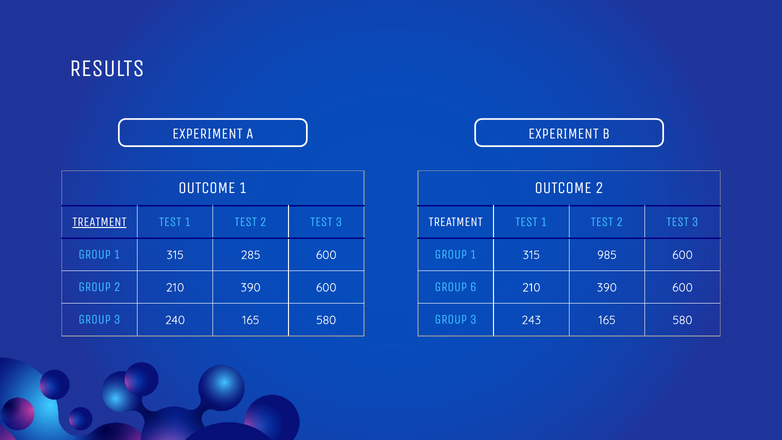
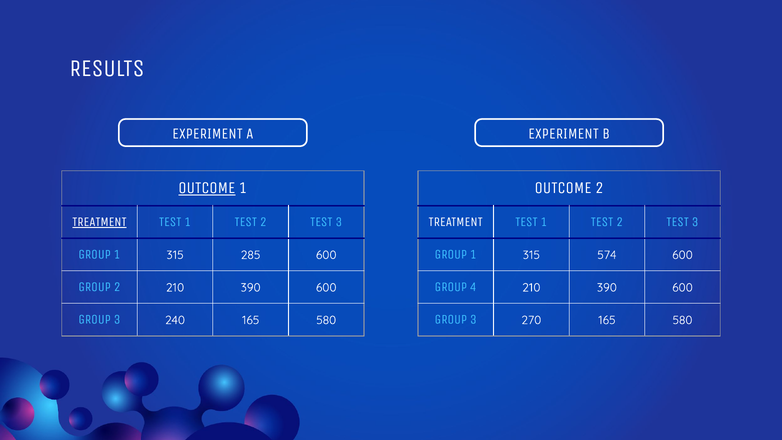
OUTCOME at (207, 188) underline: none -> present
985: 985 -> 574
6: 6 -> 4
243: 243 -> 270
